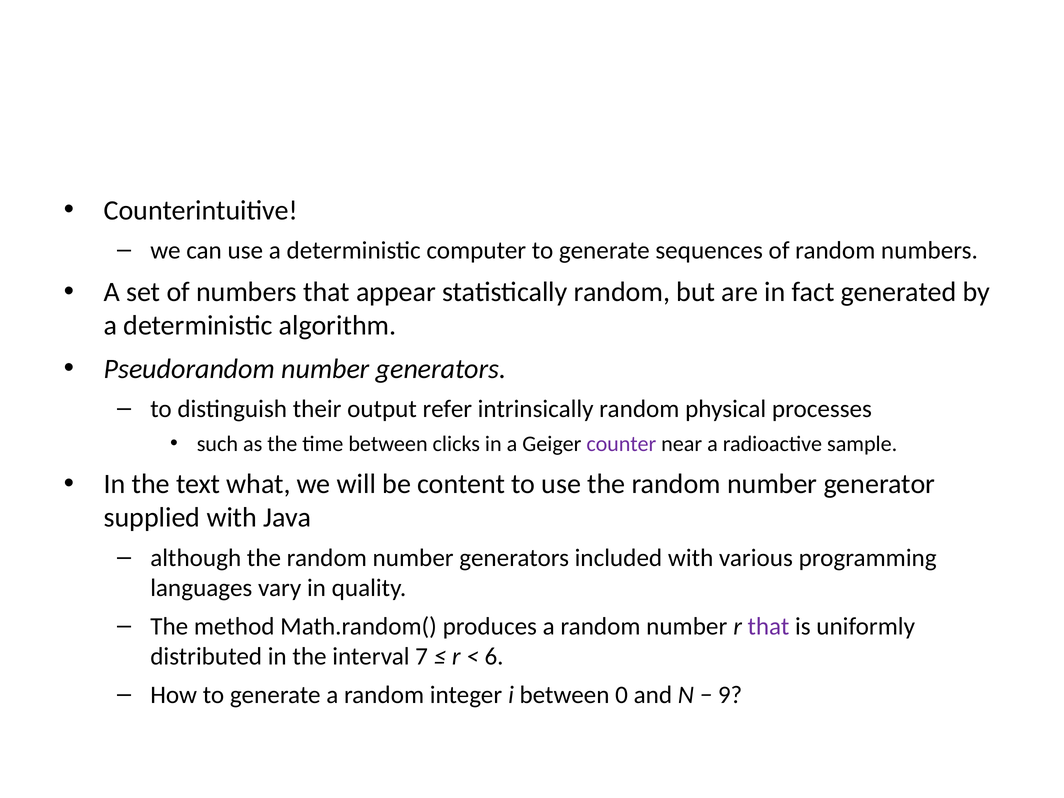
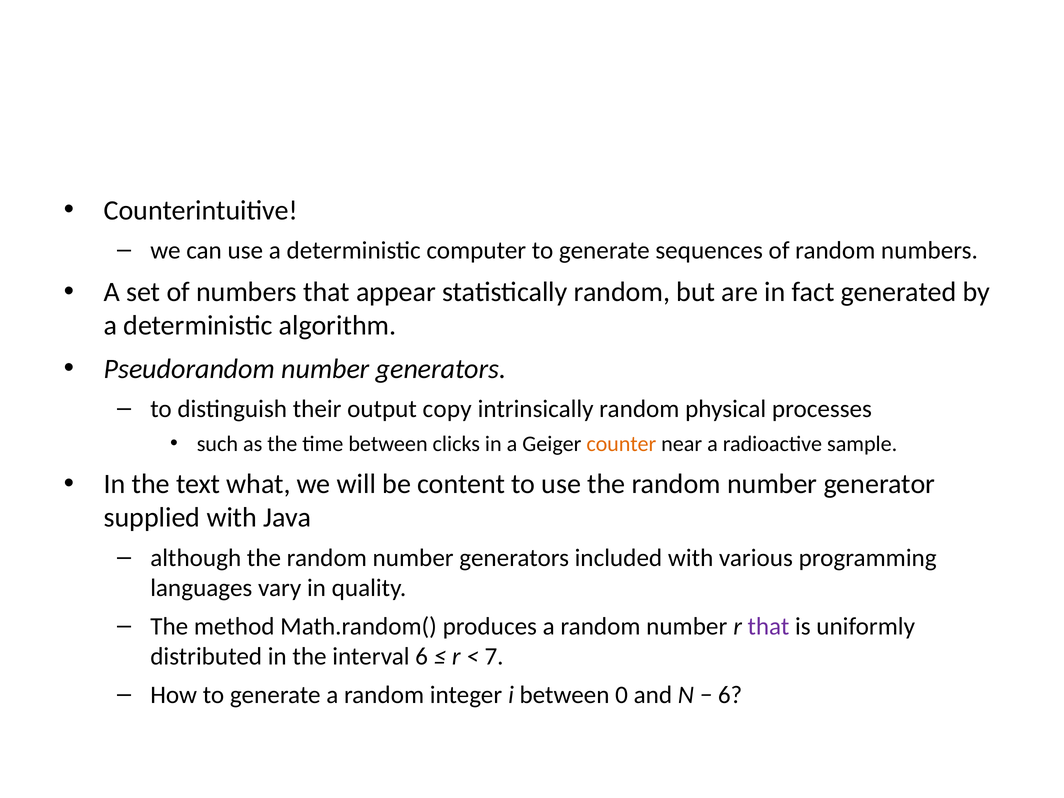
refer: refer -> copy
counter colour: purple -> orange
interval 7: 7 -> 6
6: 6 -> 7
9 at (730, 695): 9 -> 6
